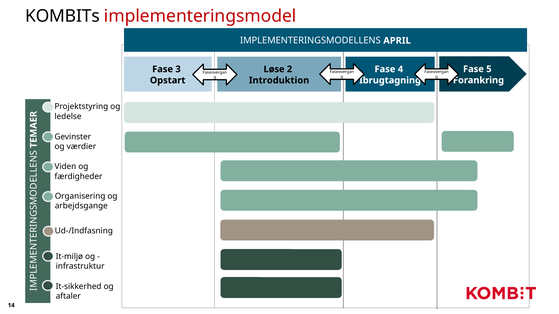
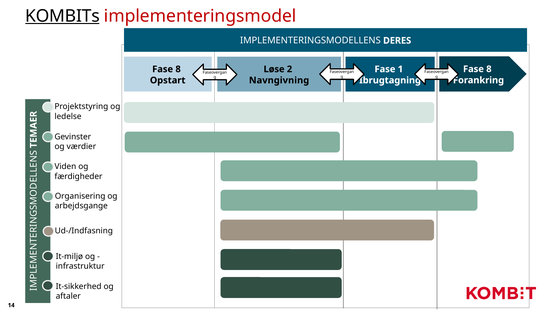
KOMBITs underline: none -> present
APRIL: APRIL -> DERES
5 at (489, 69): 5 -> 8
3 at (178, 69): 3 -> 8
4: 4 -> 1
Introduktion: Introduktion -> Navngivning
